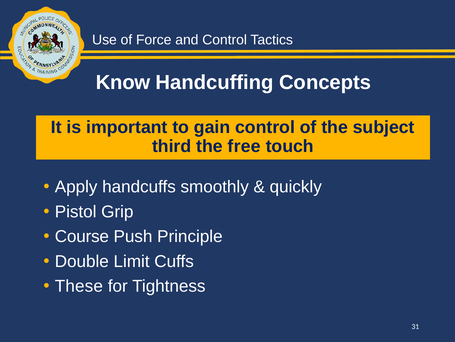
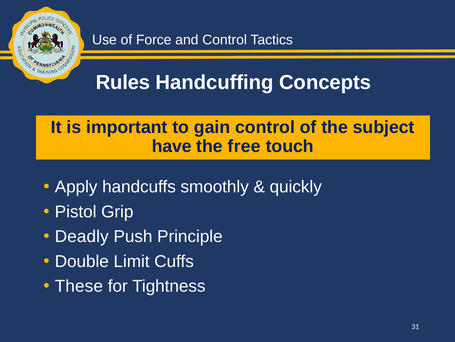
Know: Know -> Rules
third: third -> have
Course: Course -> Deadly
